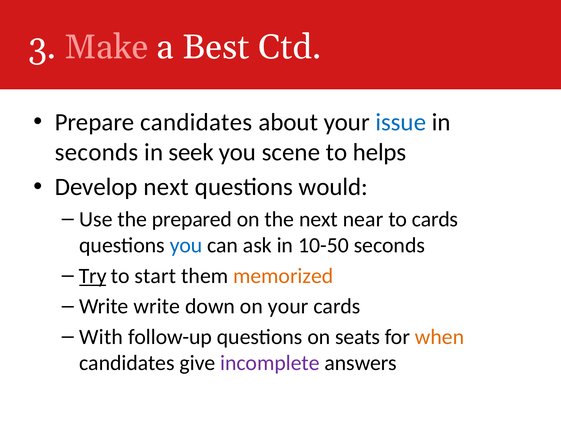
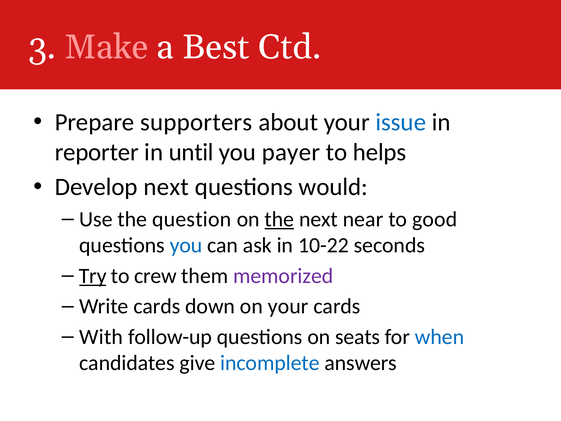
Prepare candidates: candidates -> supporters
seconds at (97, 152): seconds -> reporter
seek: seek -> until
scene: scene -> payer
prepared: prepared -> question
the at (279, 219) underline: none -> present
to cards: cards -> good
10-50: 10-50 -> 10-22
start: start -> crew
memorized colour: orange -> purple
Write write: write -> cards
when colour: orange -> blue
incomplete colour: purple -> blue
